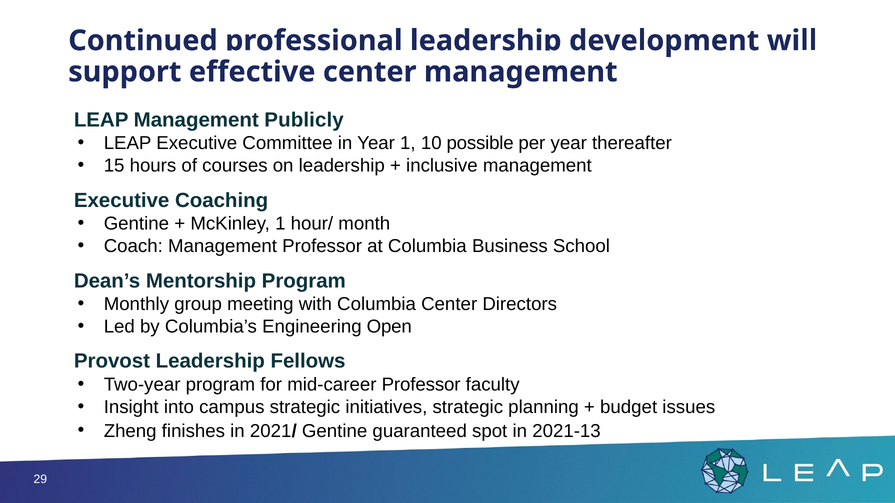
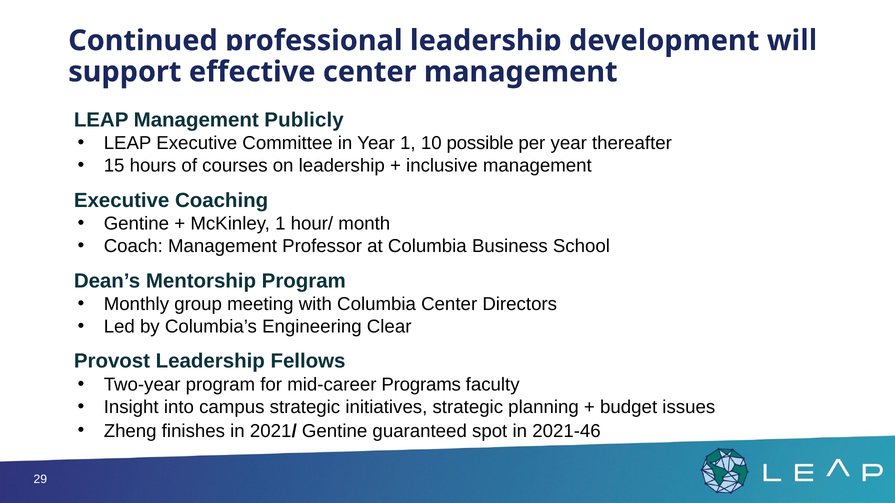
Open: Open -> Clear
mid-career Professor: Professor -> Programs
2021-13: 2021-13 -> 2021-46
